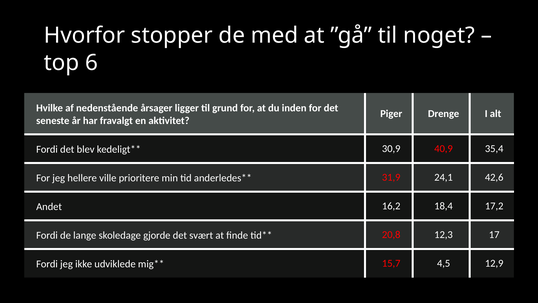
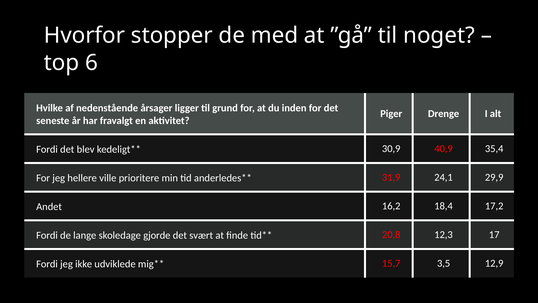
42,6: 42,6 -> 29,9
4,5: 4,5 -> 3,5
